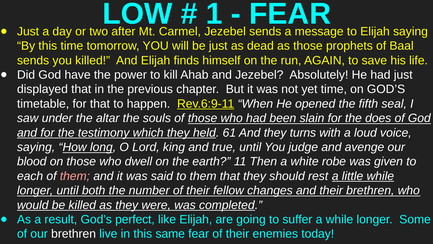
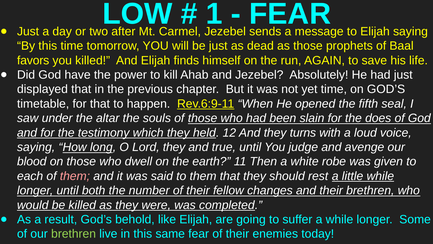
sends at (33, 60): sends -> favors
61: 61 -> 12
Lord king: king -> they
perfect: perfect -> behold
brethren at (74, 234) colour: white -> light green
